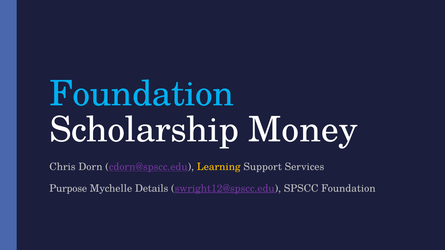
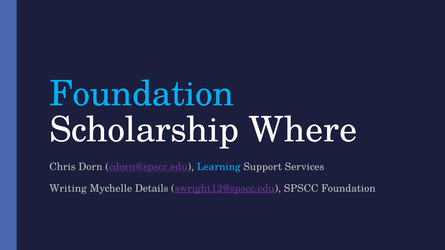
Money: Money -> Where
Learning colour: yellow -> light blue
Purpose: Purpose -> Writing
